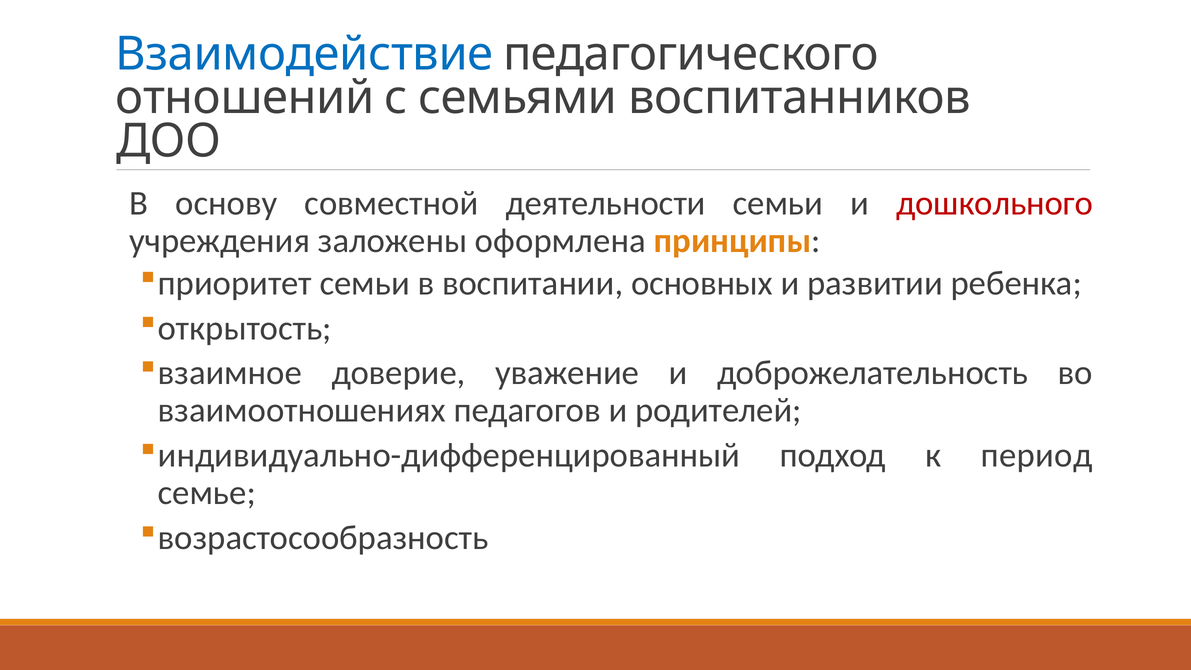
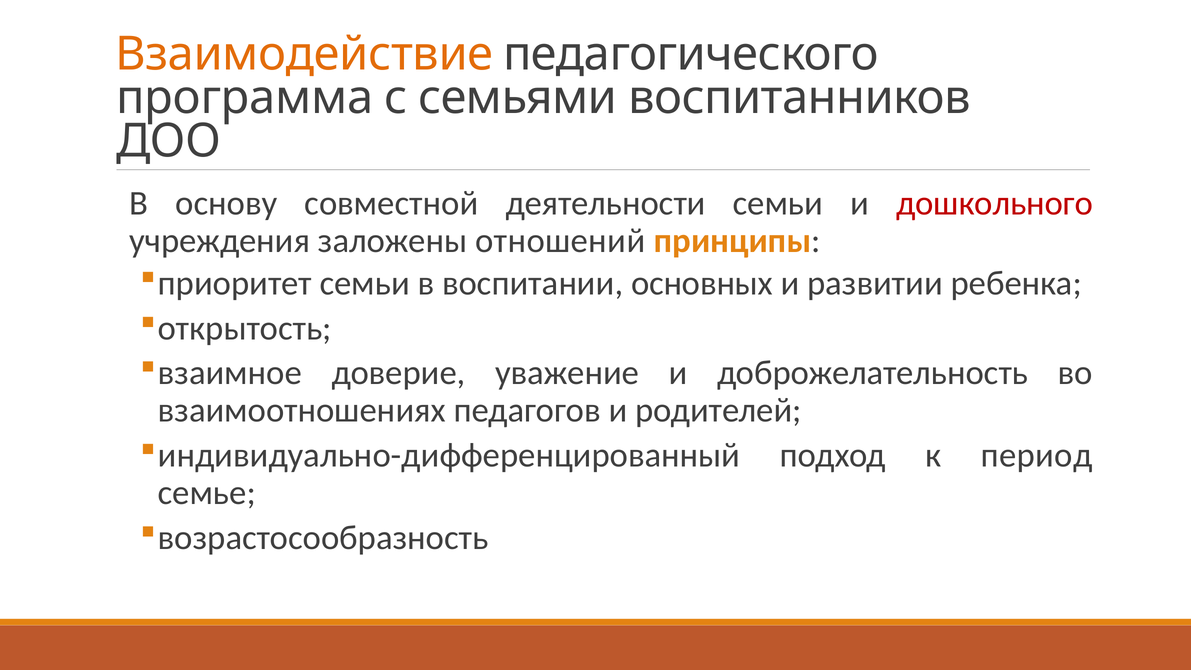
Взаимодействие colour: blue -> orange
отношений: отношений -> программа
оформлена: оформлена -> отношений
